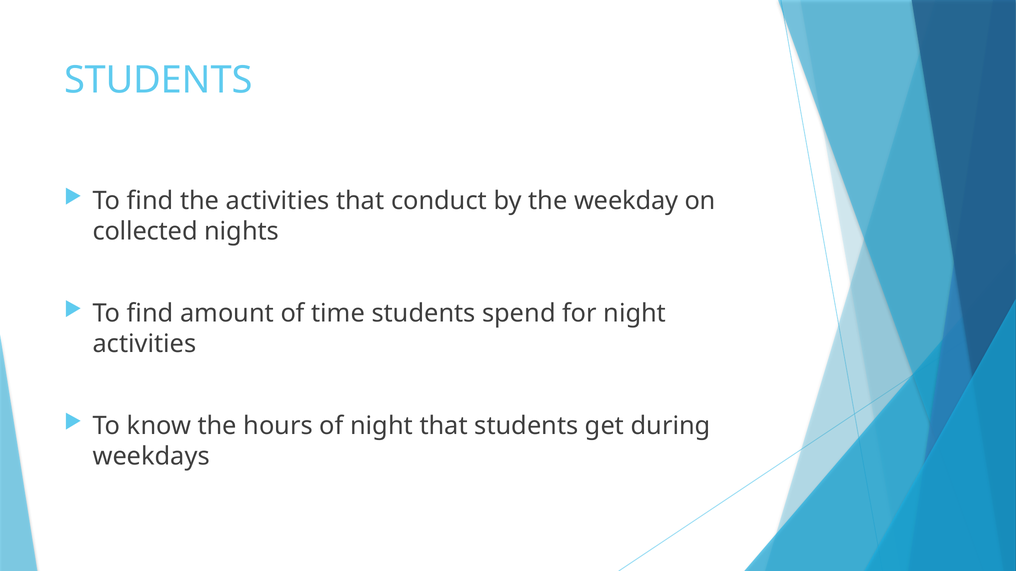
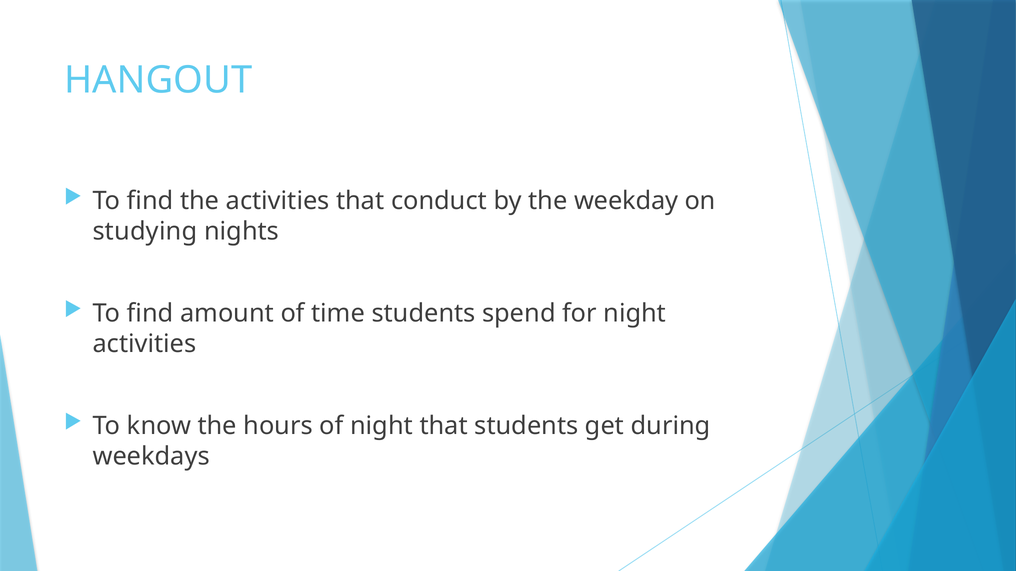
STUDENTS at (158, 80): STUDENTS -> HANGOUT
collected: collected -> studying
